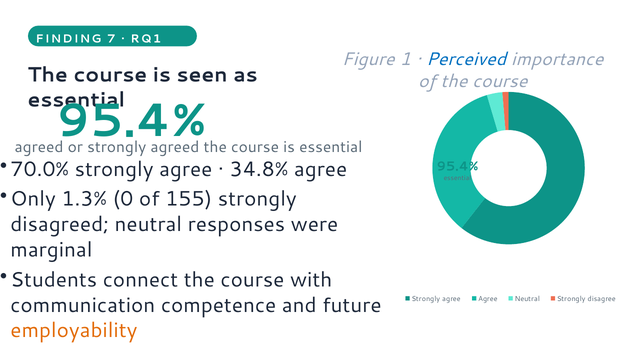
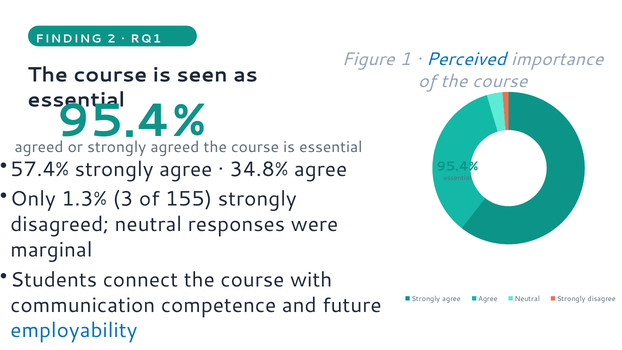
7: 7 -> 2
70.0%: 70.0% -> 57.4%
0: 0 -> 3
employability colour: orange -> blue
